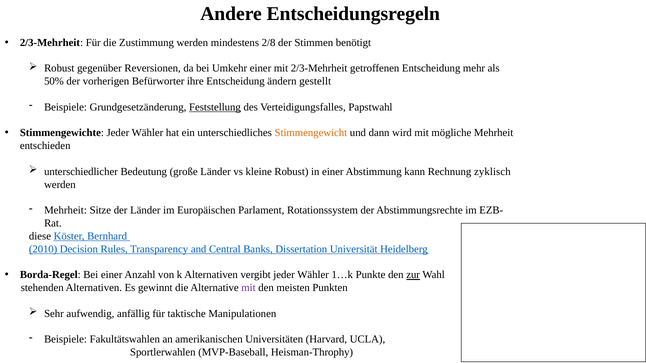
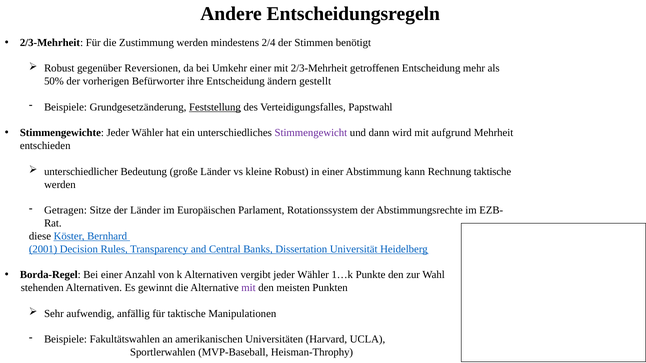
2/8: 2/8 -> 2/4
Stimmengewicht colour: orange -> purple
mögliche: mögliche -> aufgrund
Rechnung zyklisch: zyklisch -> taktische
Mehrheit at (66, 211): Mehrheit -> Getragen
2010: 2010 -> 2001
zur underline: present -> none
